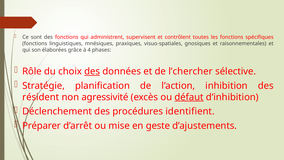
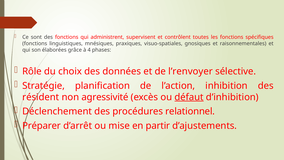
des at (92, 71) underline: present -> none
l’chercher: l’chercher -> l’renvoyer
identifient: identifient -> relationnel
geste: geste -> partir
